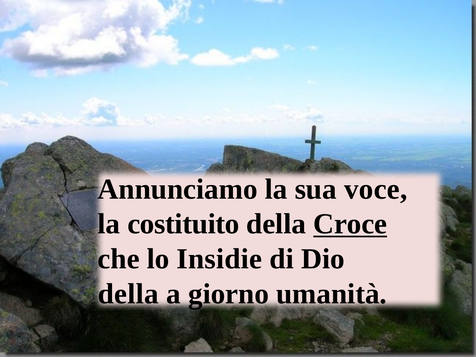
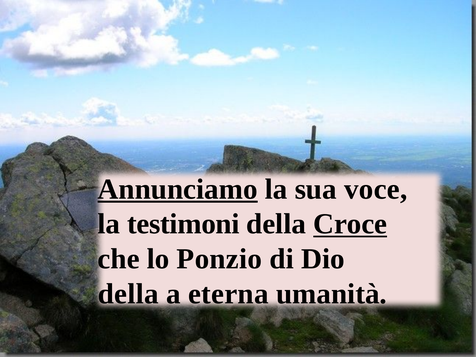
Annunciamo underline: none -> present
costituito: costituito -> testimoni
Insidie: Insidie -> Ponzio
giorno: giorno -> eterna
